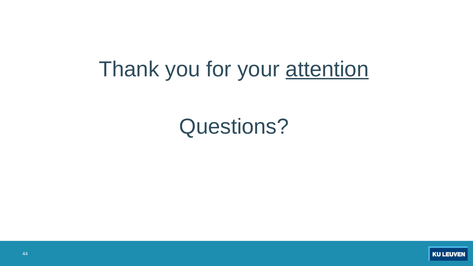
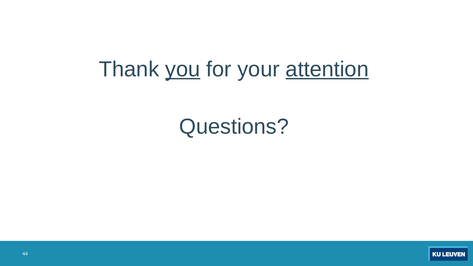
you underline: none -> present
